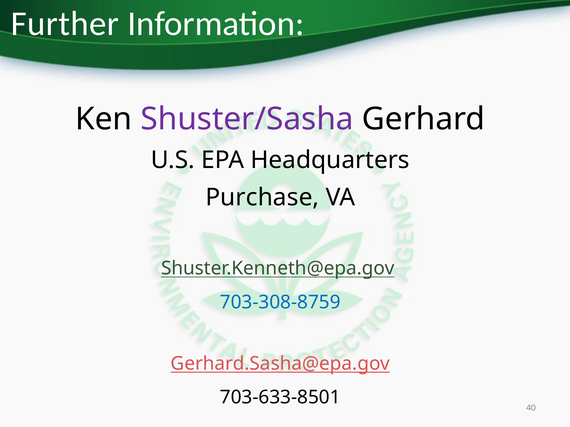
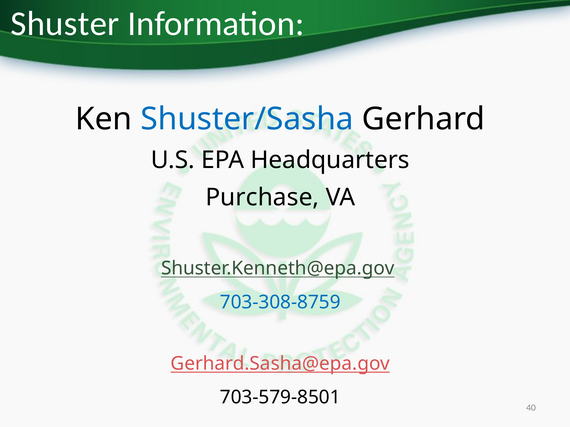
Further: Further -> Shuster
Shuster/Sasha colour: purple -> blue
703-633-8501: 703-633-8501 -> 703-579-8501
